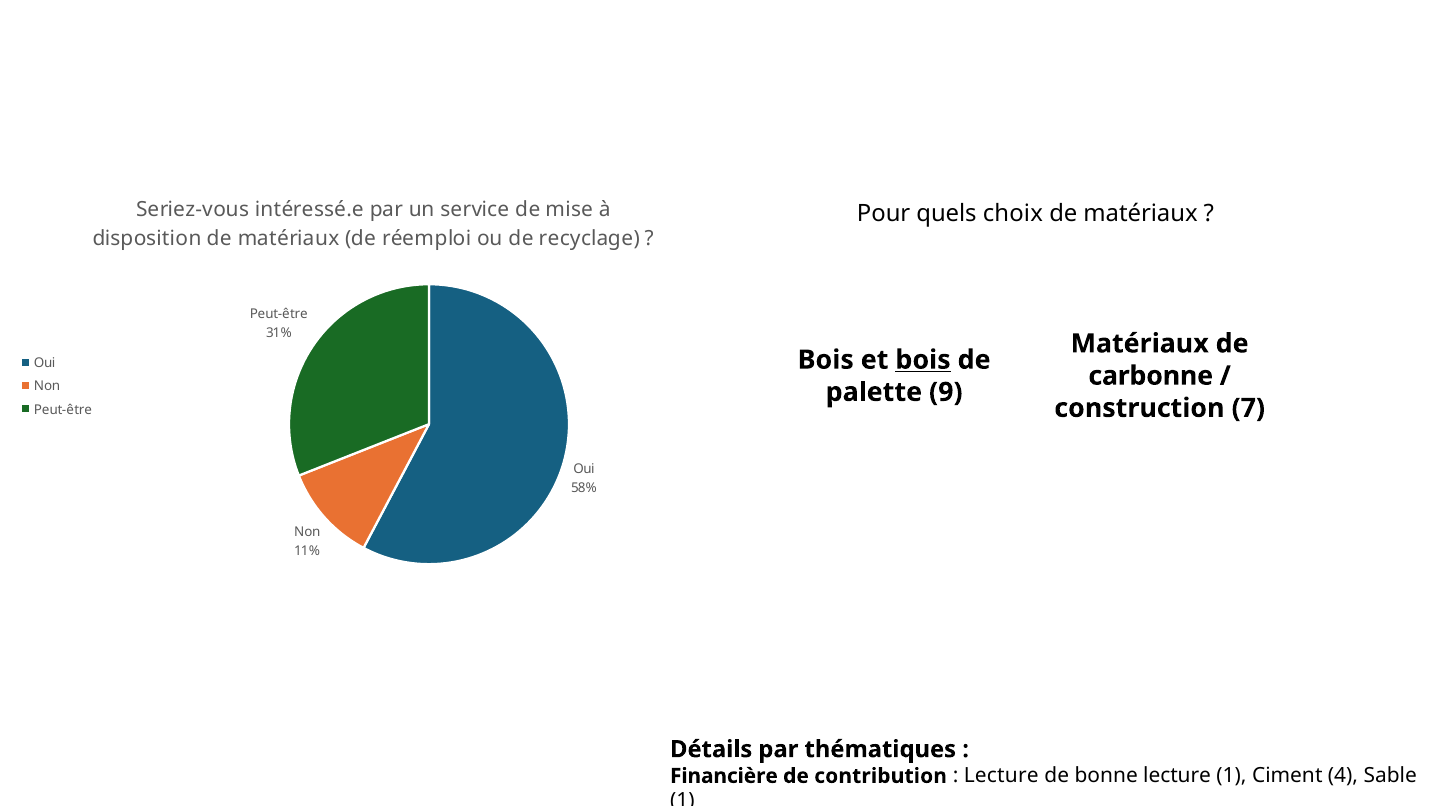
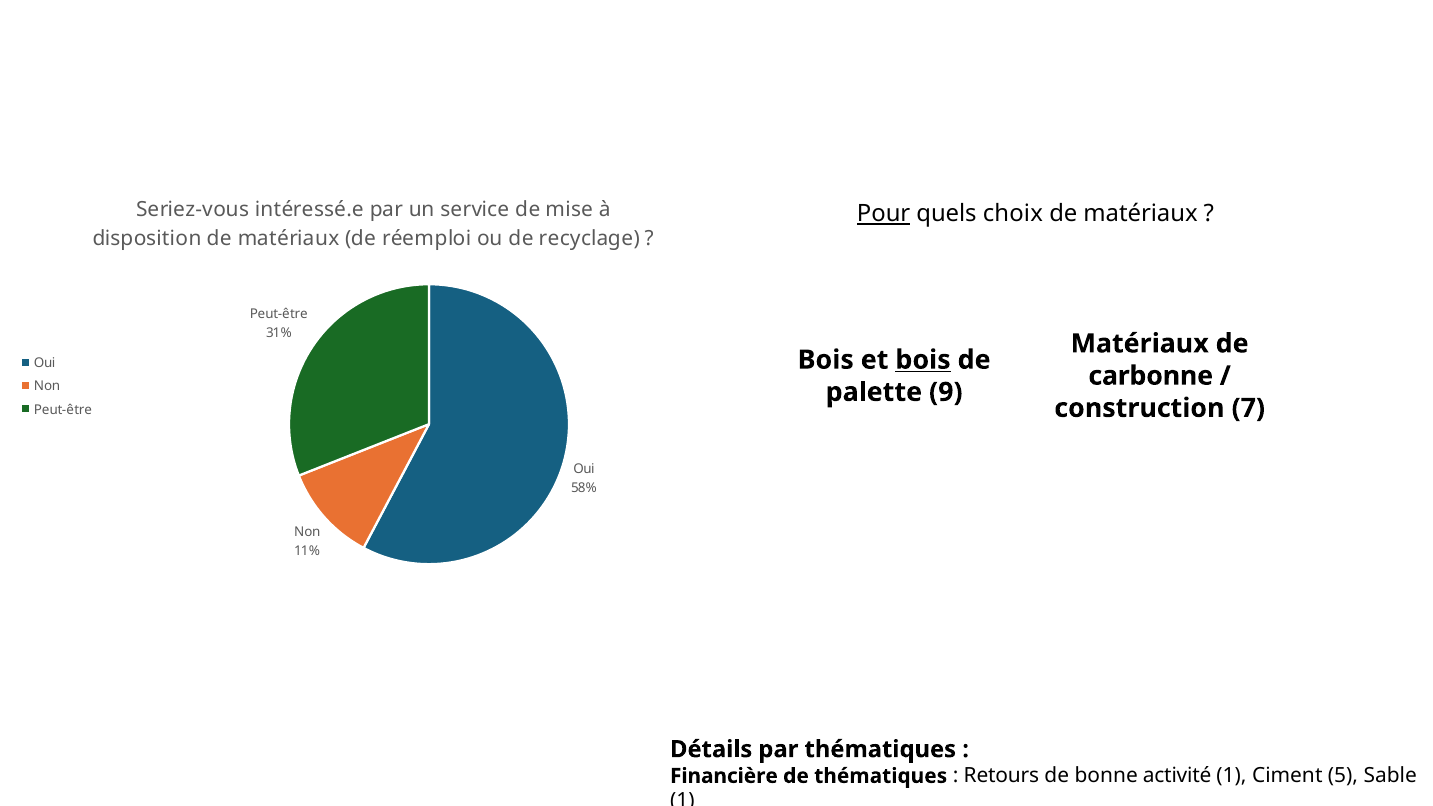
Pour underline: none -> present
de contribution: contribution -> thématiques
Lecture at (1001, 776): Lecture -> Retours
bonne lecture: lecture -> activité
4: 4 -> 5
